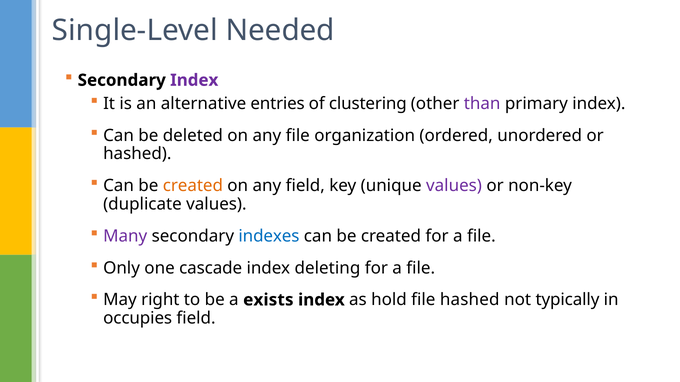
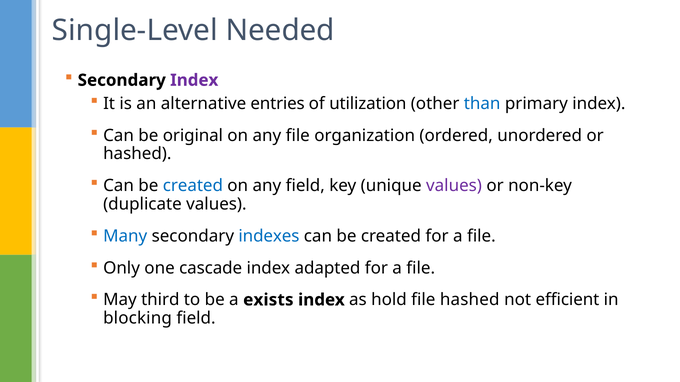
clustering: clustering -> utilization
than colour: purple -> blue
deleted: deleted -> original
created at (193, 186) colour: orange -> blue
Many colour: purple -> blue
deleting: deleting -> adapted
right: right -> third
typically: typically -> efficient
occupies: occupies -> blocking
